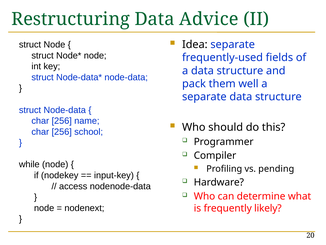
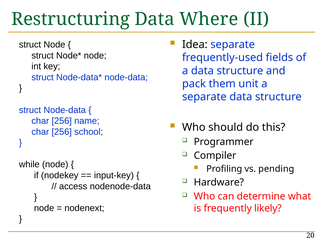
Advice: Advice -> Where
well: well -> unit
